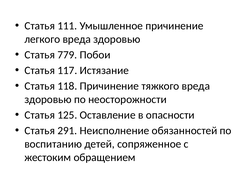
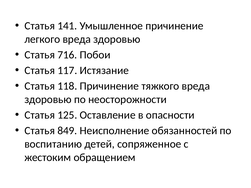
111: 111 -> 141
779: 779 -> 716
291: 291 -> 849
